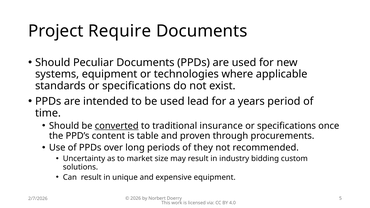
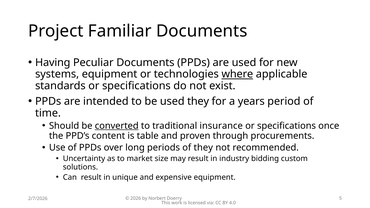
Require: Require -> Familiar
Should at (53, 63): Should -> Having
where underline: none -> present
used lead: lead -> they
